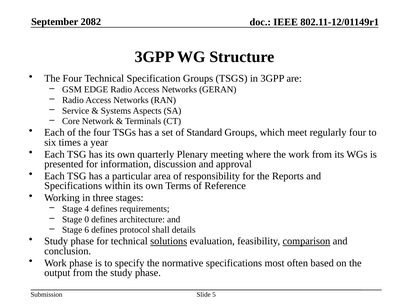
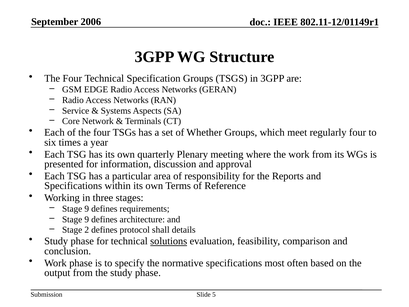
2082: 2082 -> 2006
Standard: Standard -> Whether
4 at (87, 209): 4 -> 9
0 at (87, 219): 0 -> 9
6: 6 -> 2
comparison underline: present -> none
